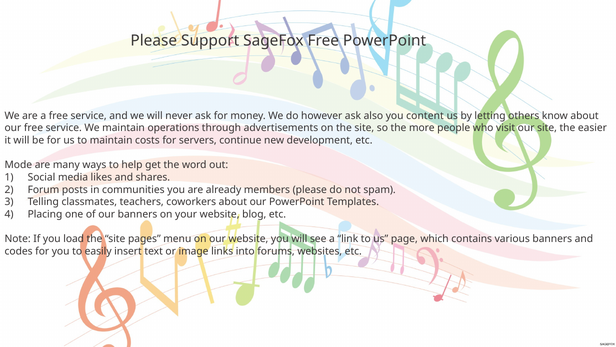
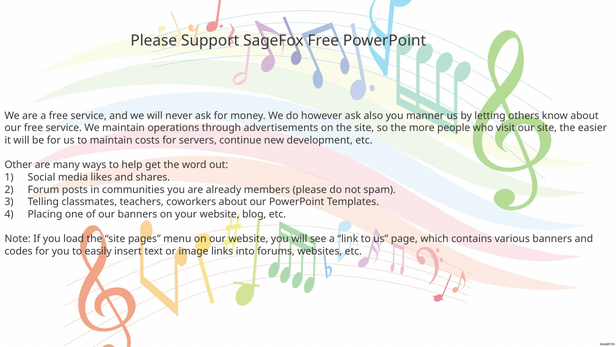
content: content -> manner
Mode: Mode -> Other
